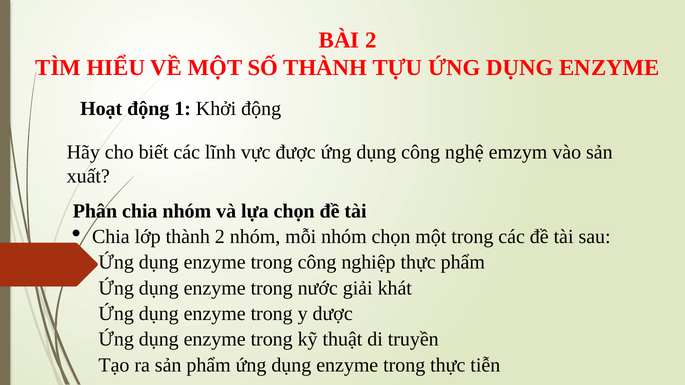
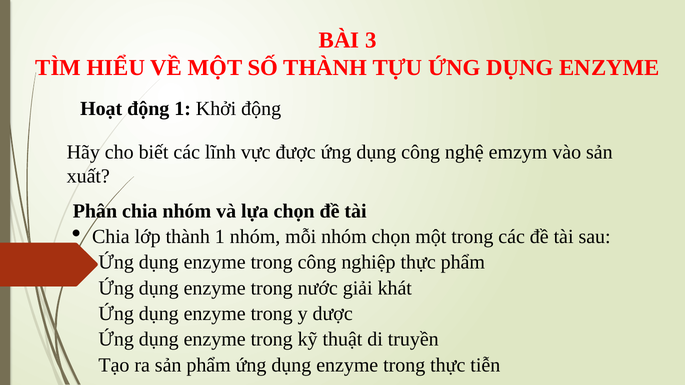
BÀI 2: 2 -> 3
thành 2: 2 -> 1
